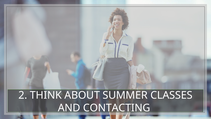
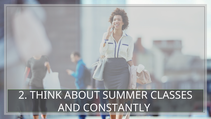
CONTACTING: CONTACTING -> CONSTANTLY
